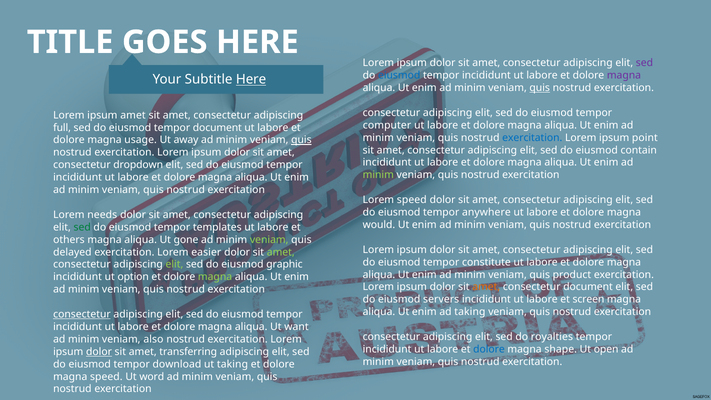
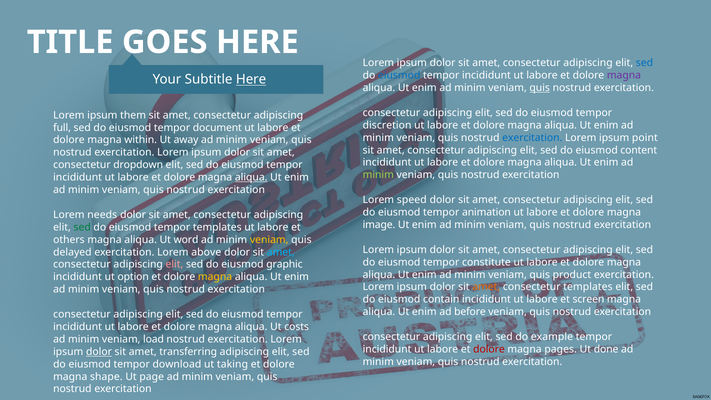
sed at (644, 63) colour: purple -> blue
ipsum amet: amet -> them
computer: computer -> discretion
usage: usage -> within
quis at (301, 140) underline: present -> none
contain: contain -> content
aliqua at (251, 177) underline: none -> present
anywhere: anywhere -> animation
would: would -> image
gone: gone -> word
veniam at (269, 240) colour: light green -> yellow
easier: easier -> above
amet at (281, 252) colour: light green -> light blue
elit at (174, 265) colour: light green -> pink
magna at (215, 277) colour: light green -> yellow
consectetur document: document -> templates
servers: servers -> contain
ad taking: taking -> before
consectetur at (82, 314) underline: present -> none
want: want -> costs
royalties: royalties -> example
also: also -> load
dolore at (489, 349) colour: blue -> red
shape: shape -> pages
open: open -> done
magna speed: speed -> shape
word: word -> page
